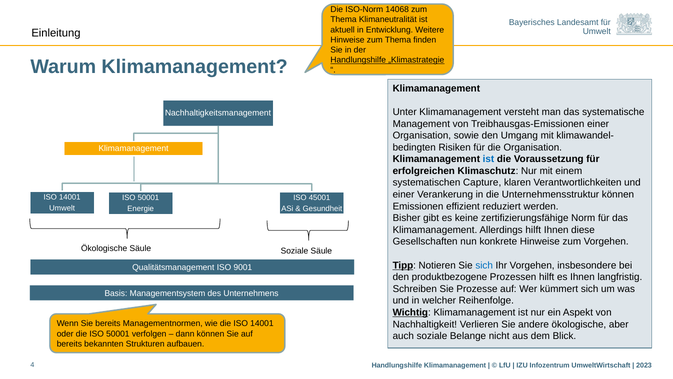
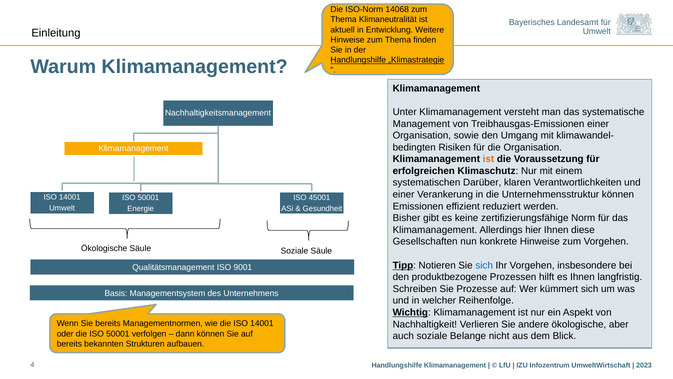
ist at (488, 159) colour: blue -> orange
Capture: Capture -> Darüber
Allerdings hilft: hilft -> hier
